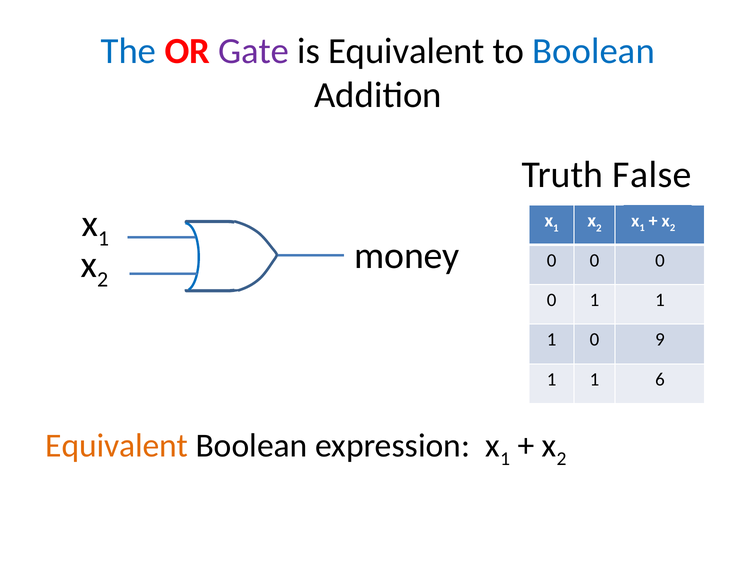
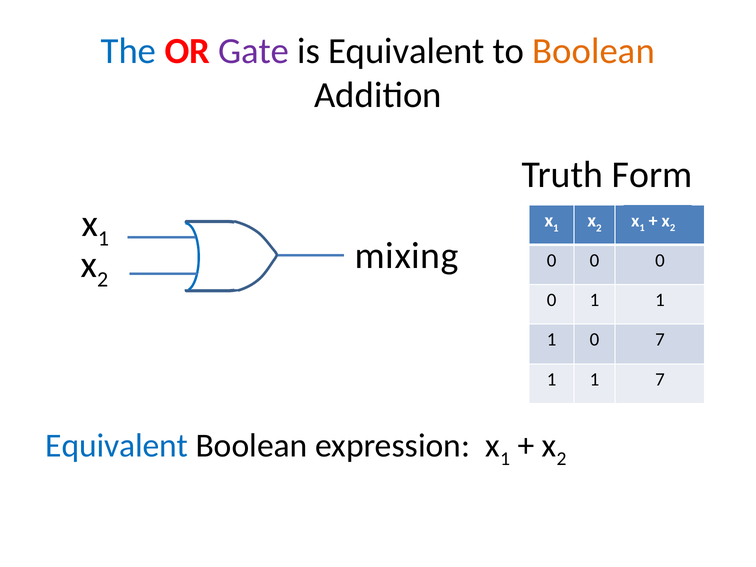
Boolean at (594, 51) colour: blue -> orange
False: False -> Form
money: money -> mixing
0 9: 9 -> 7
1 6: 6 -> 7
Equivalent at (117, 446) colour: orange -> blue
